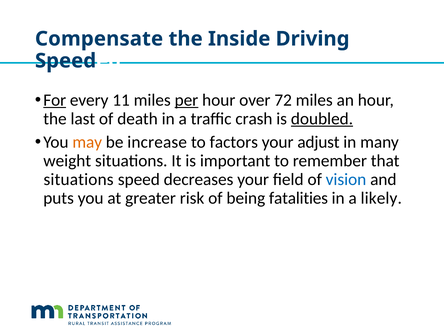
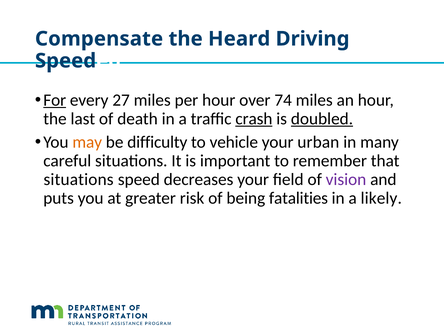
Inside: Inside -> Heard
11: 11 -> 27
per underline: present -> none
72: 72 -> 74
crash underline: none -> present
increase: increase -> difficulty
factors: factors -> vehicle
adjust: adjust -> urban
weight: weight -> careful
vision colour: blue -> purple
